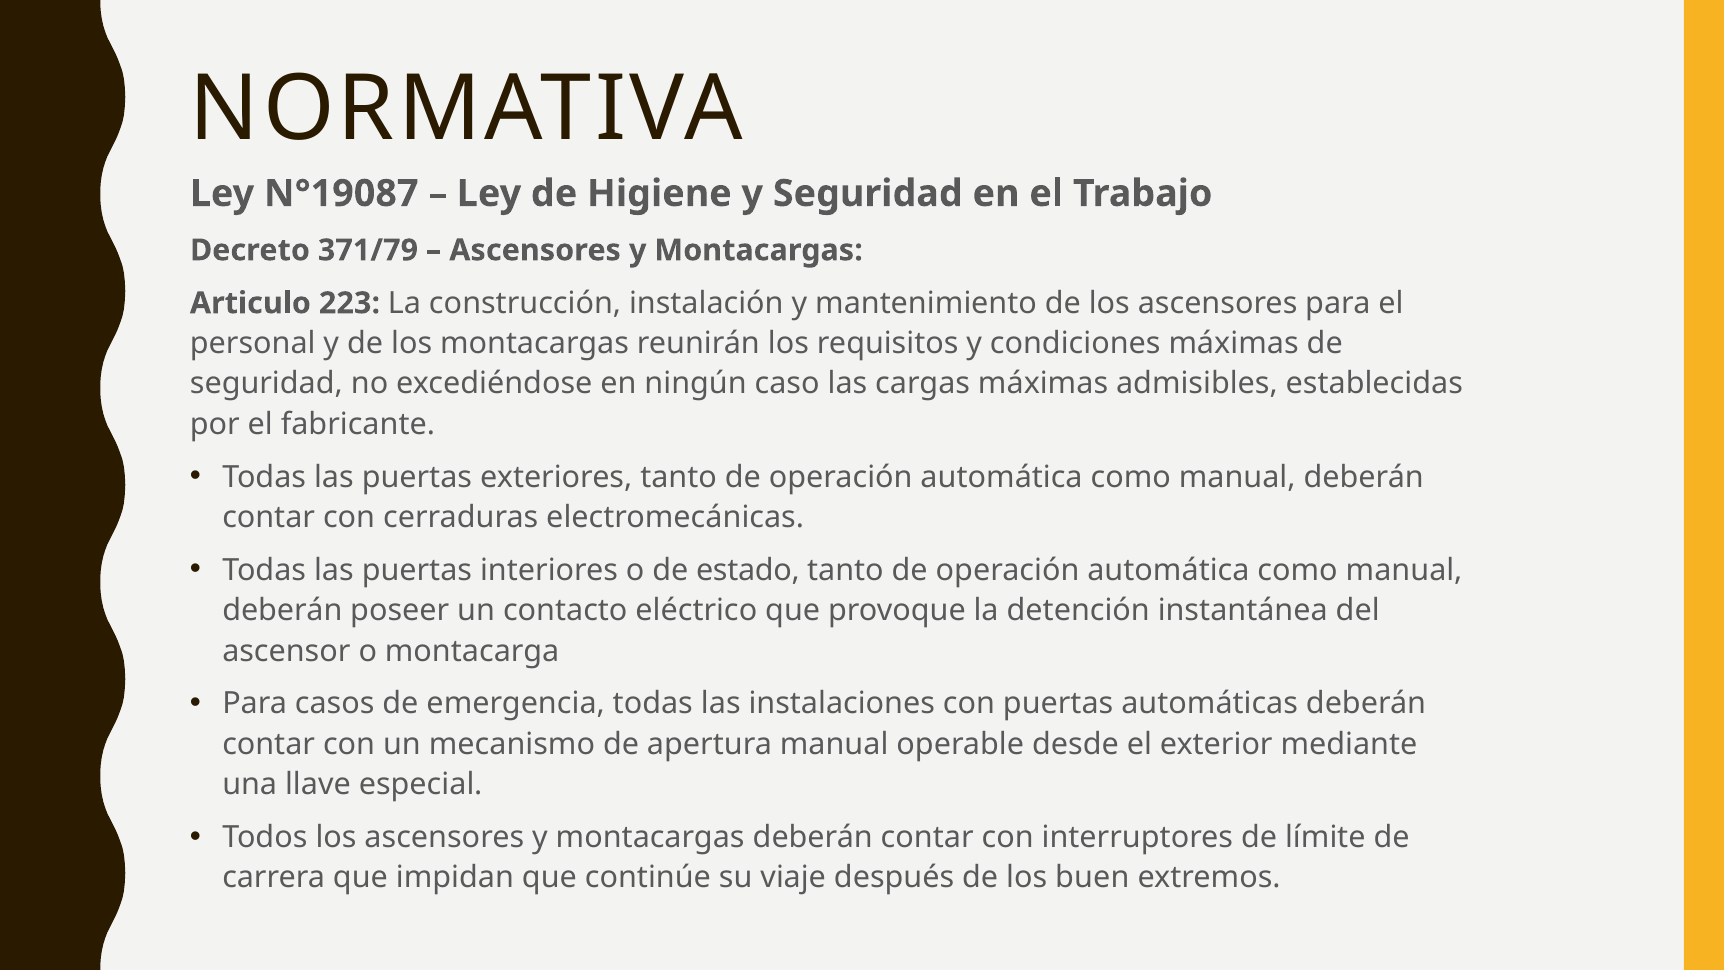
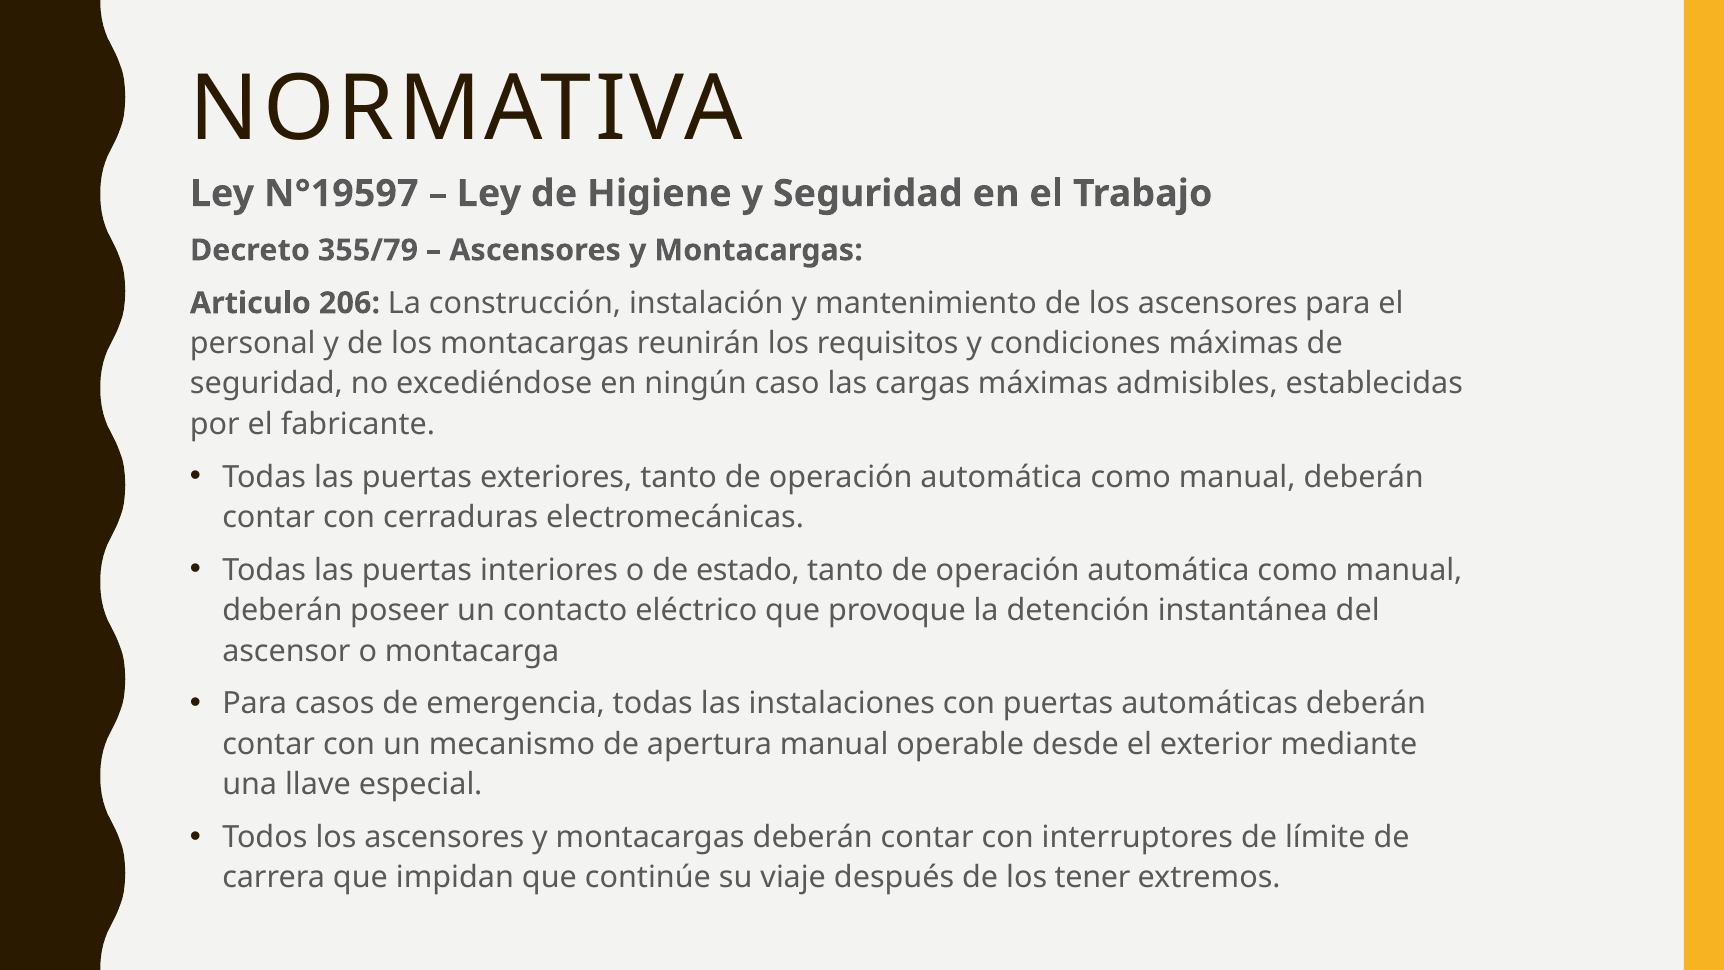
N°19087: N°19087 -> N°19597
371/79: 371/79 -> 355/79
223: 223 -> 206
buen: buen -> tener
